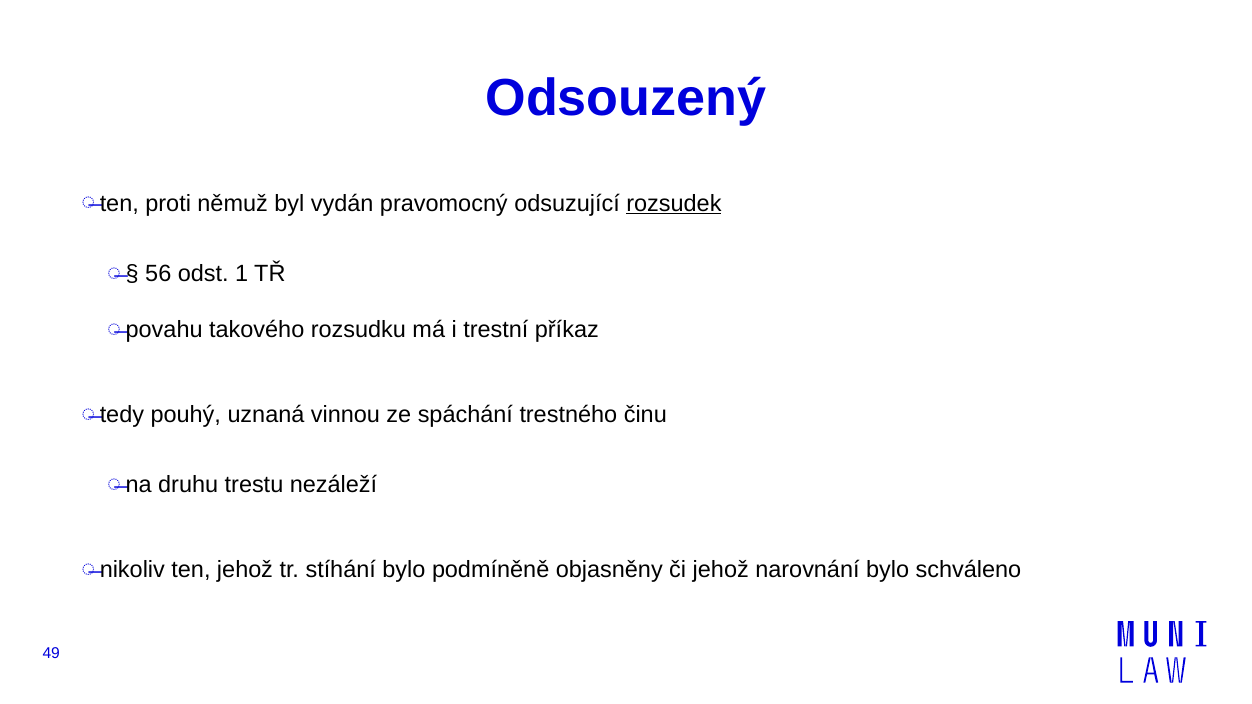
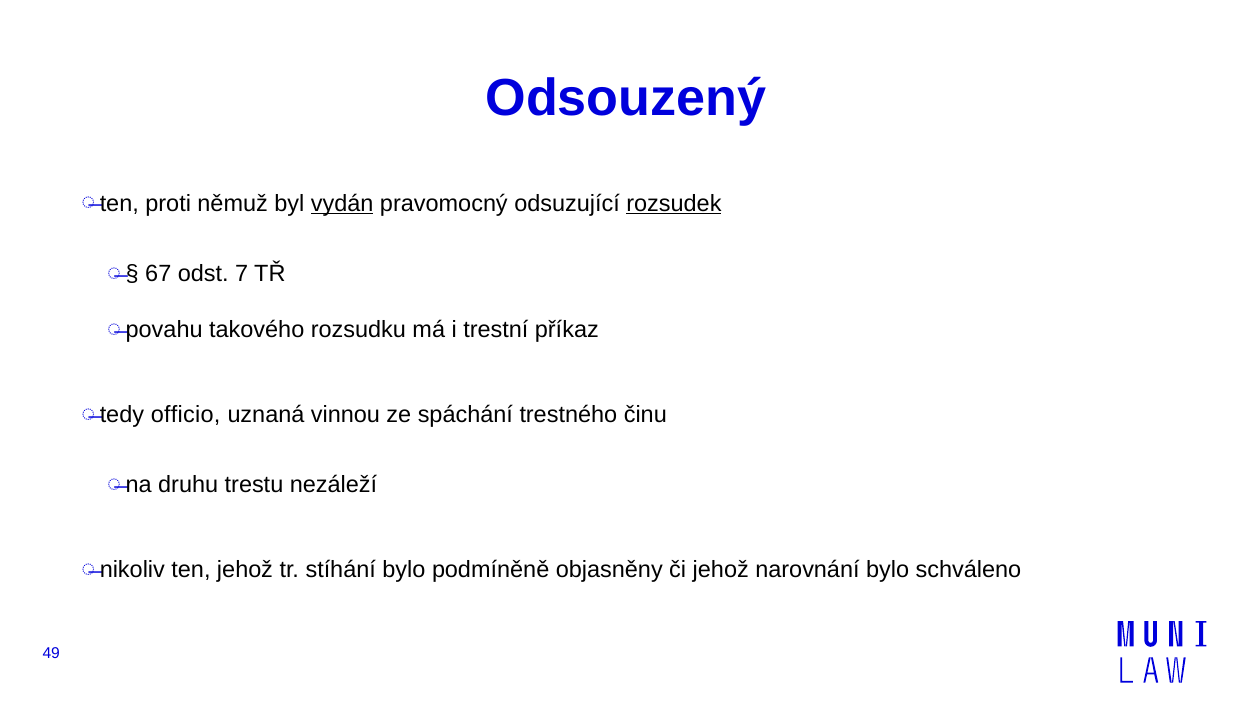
vydán underline: none -> present
56: 56 -> 67
1: 1 -> 7
pouhý: pouhý -> officio
